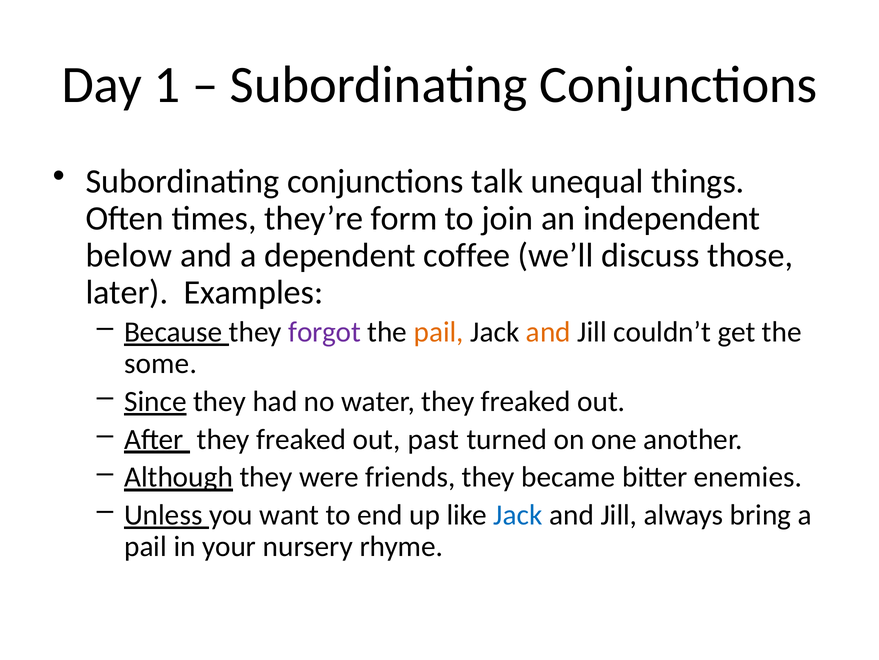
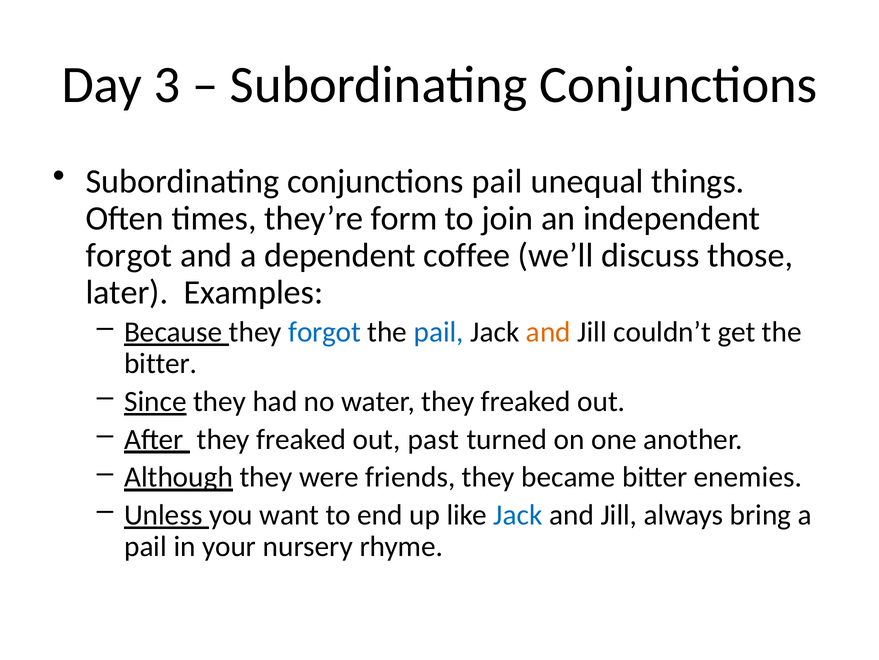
1: 1 -> 3
conjunctions talk: talk -> pail
below at (129, 255): below -> forgot
forgot at (325, 332) colour: purple -> blue
pail at (439, 332) colour: orange -> blue
some at (161, 363): some -> bitter
